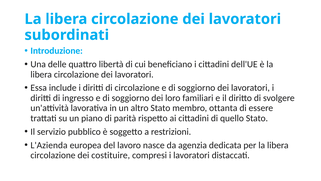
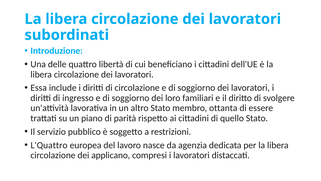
L'Azienda: L'Azienda -> L'Quattro
costituire: costituire -> applicano
